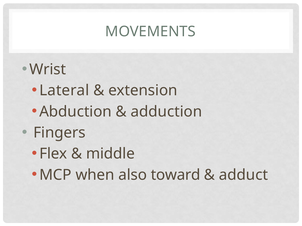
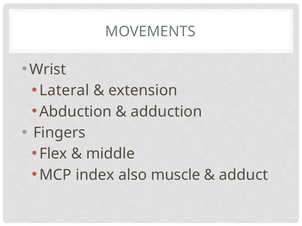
when: when -> index
toward: toward -> muscle
